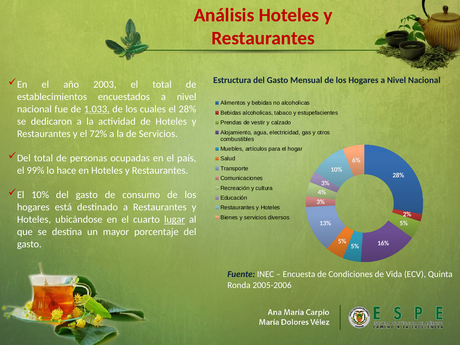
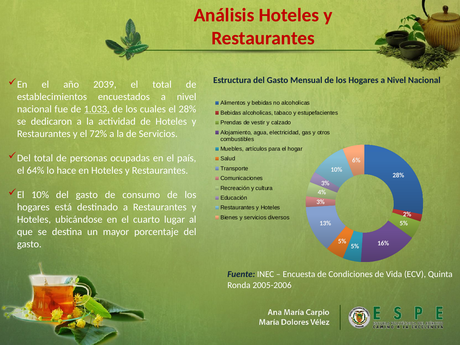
2003: 2003 -> 2039
99%: 99% -> 64%
lugar underline: present -> none
